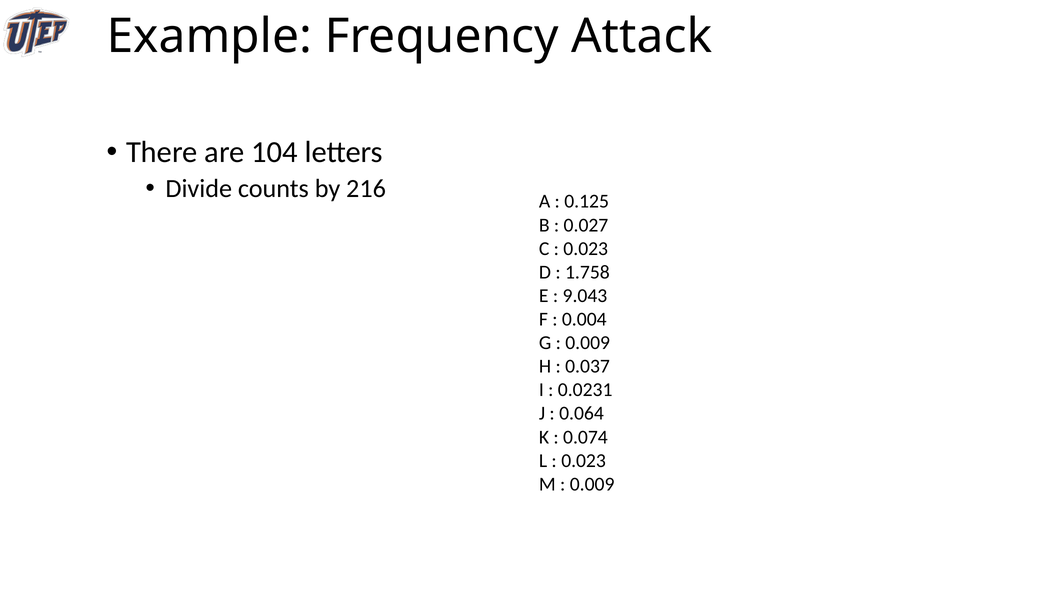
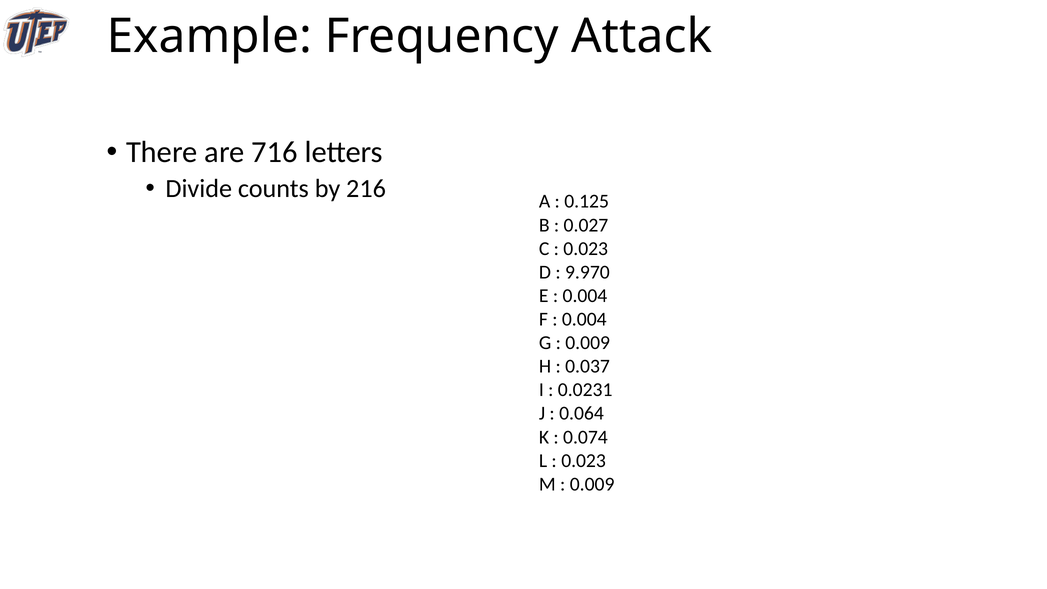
104: 104 -> 716
1.758: 1.758 -> 9.970
9.043 at (585, 296): 9.043 -> 0.004
